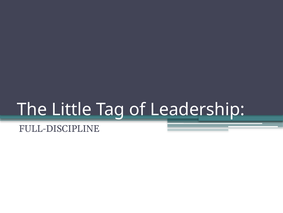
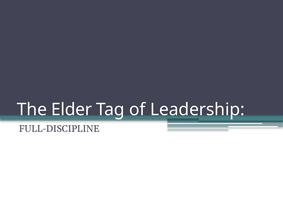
Little: Little -> Elder
